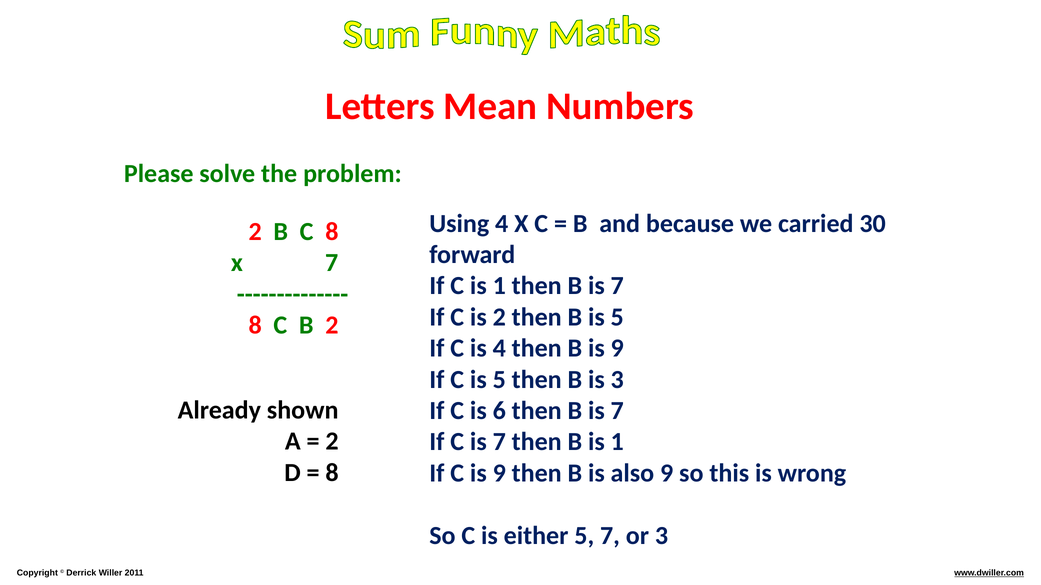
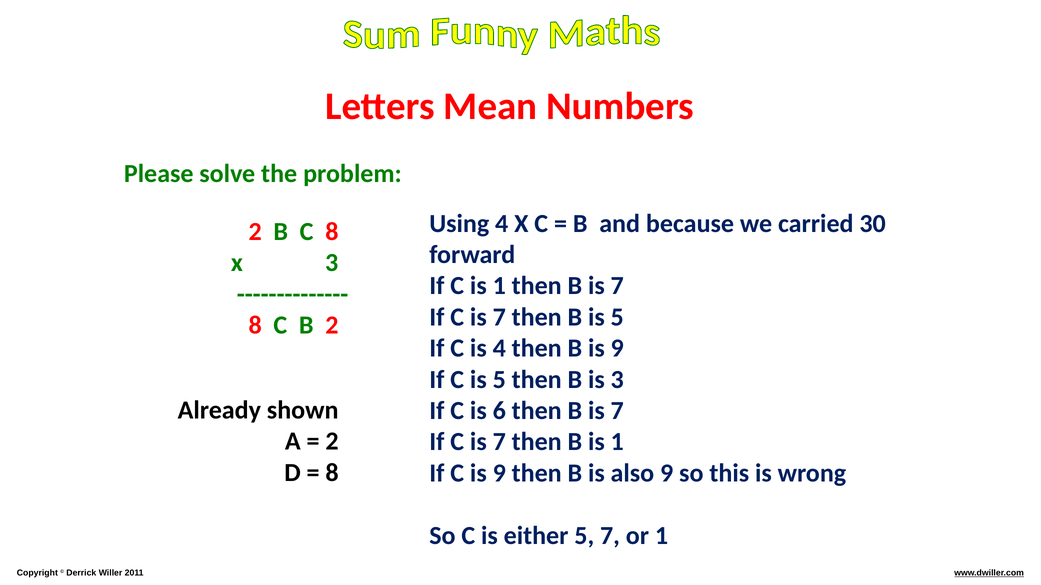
x 7: 7 -> 3
2 at (499, 317): 2 -> 7
or 3: 3 -> 1
